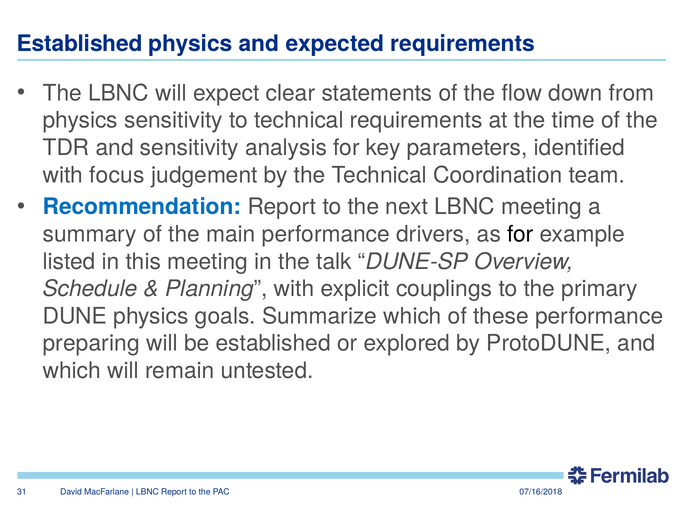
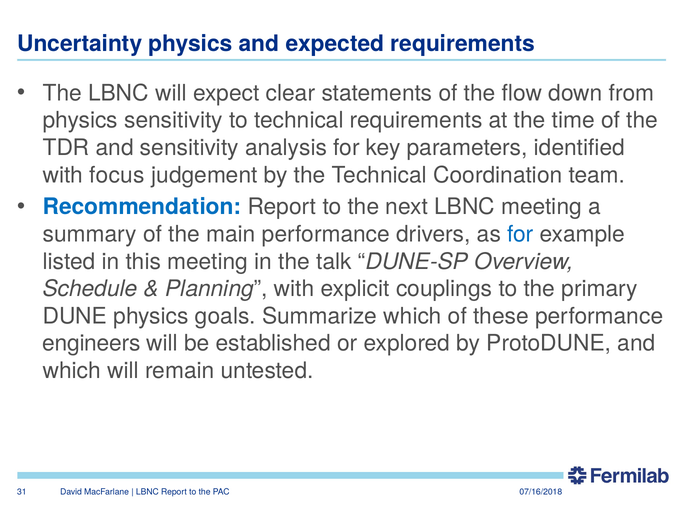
Established at (80, 44): Established -> Uncertainty
for at (520, 234) colour: black -> blue
preparing: preparing -> engineers
